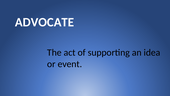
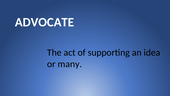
event: event -> many
